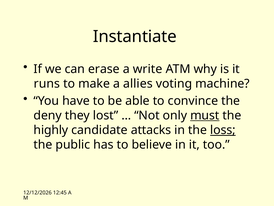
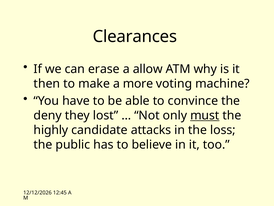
Instantiate: Instantiate -> Clearances
write: write -> allow
runs: runs -> then
allies: allies -> more
loss underline: present -> none
